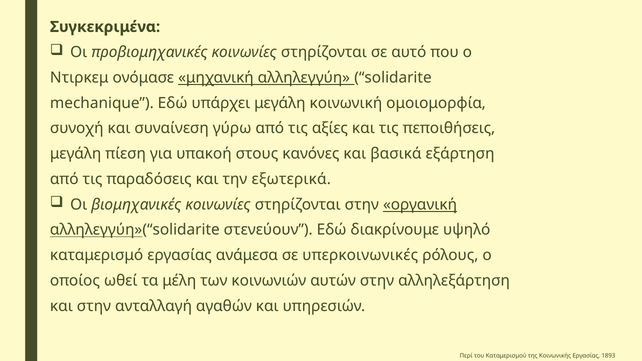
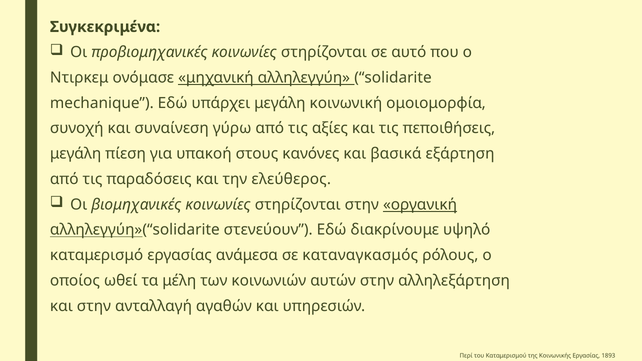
εξωτερικά: εξωτερικά -> ελεύθερος
υπερκοινωνικές: υπερκοινωνικές -> καταναγκασμός
